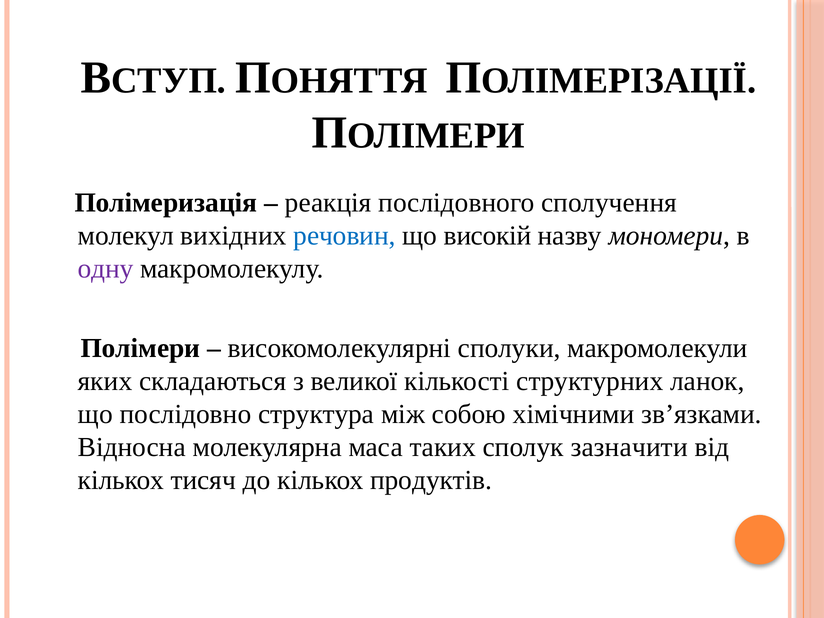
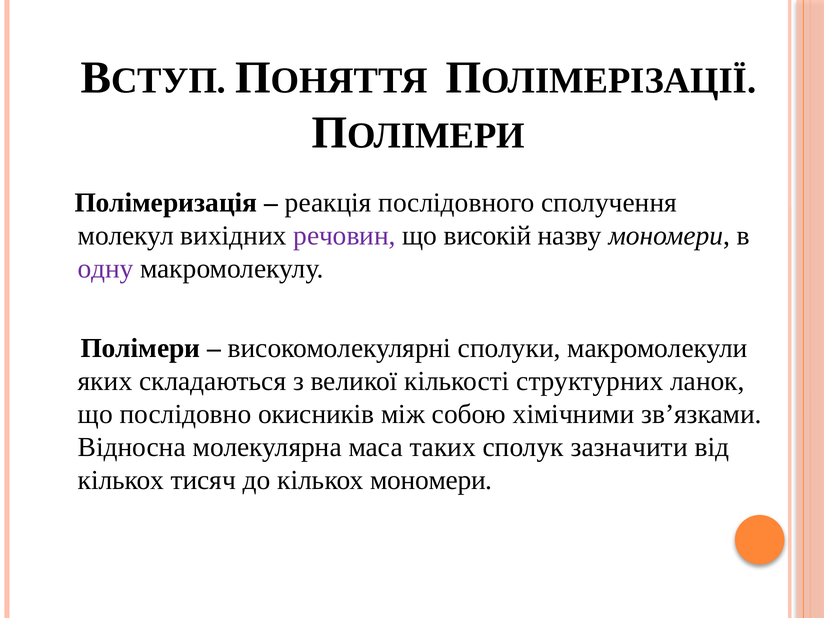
речовин colour: blue -> purple
структура: структура -> окисників
кількох продуктів: продуктів -> мономери
